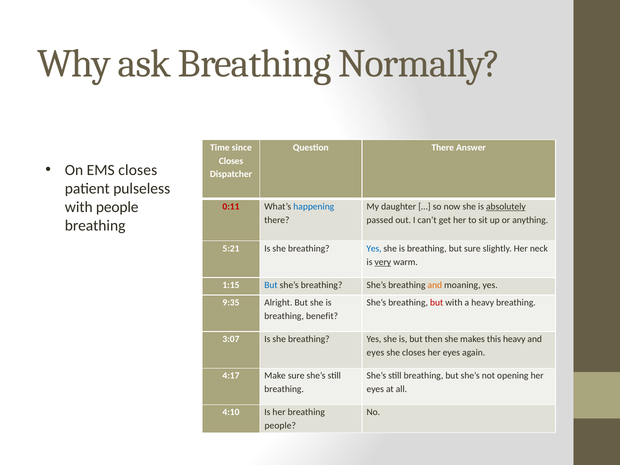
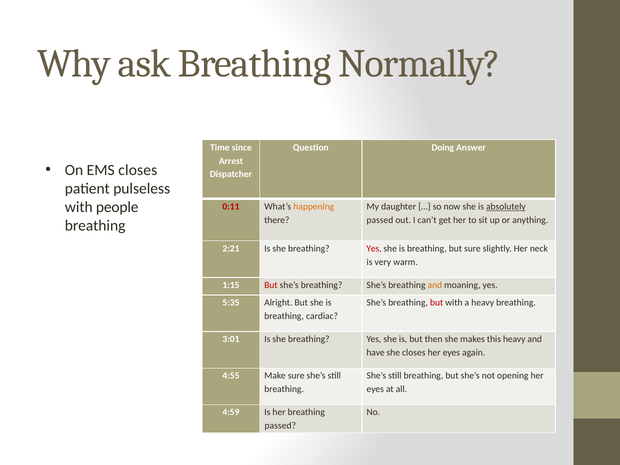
Question There: There -> Doing
Closes at (231, 161): Closes -> Arrest
happening colour: blue -> orange
5:21: 5:21 -> 2:21
Yes at (374, 249) colour: blue -> red
very underline: present -> none
But at (271, 285) colour: blue -> red
9:35: 9:35 -> 5:35
benefit: benefit -> cardiac
3:07: 3:07 -> 3:01
eyes at (375, 353): eyes -> have
4:17: 4:17 -> 4:55
4:10: 4:10 -> 4:59
people at (280, 426): people -> passed
